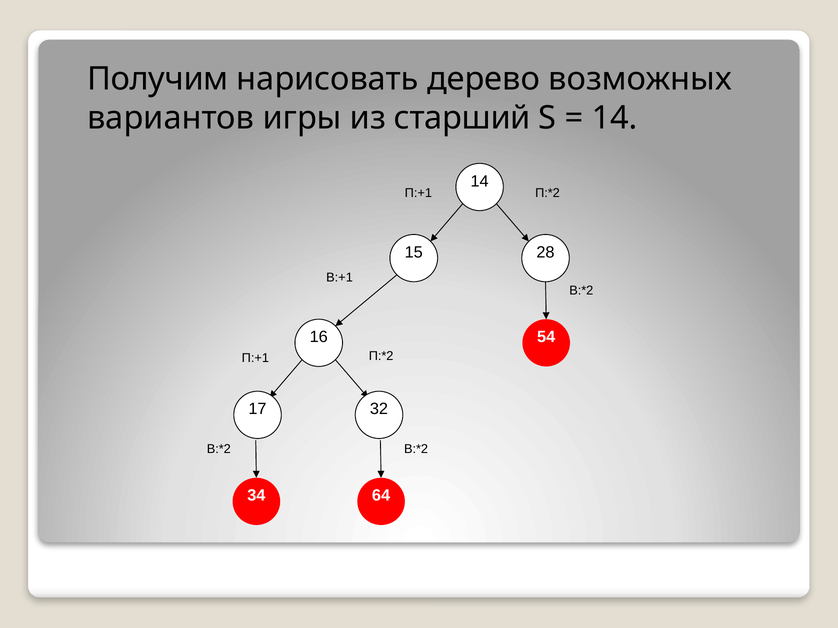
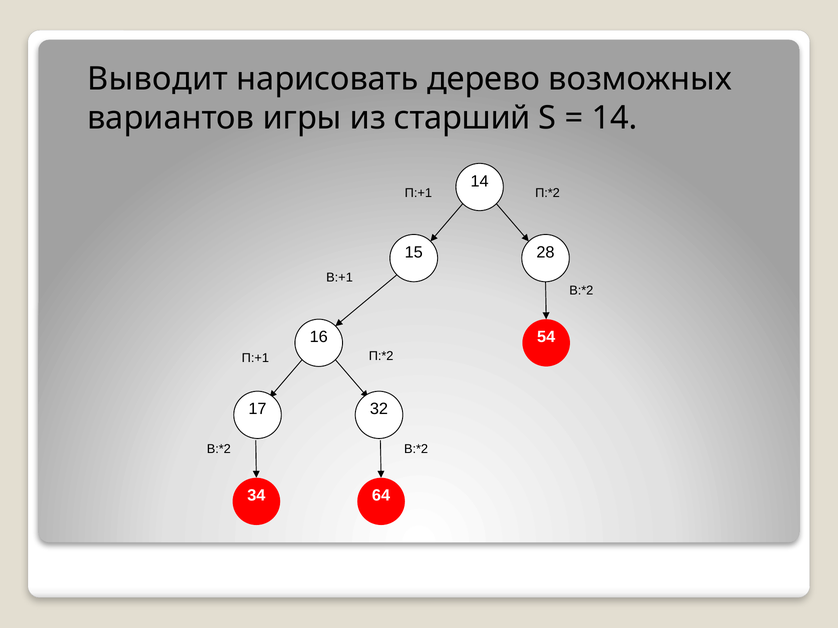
Получим: Получим -> Выводит
